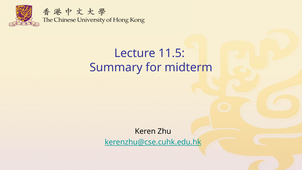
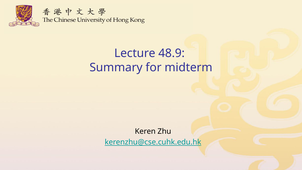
11.5: 11.5 -> 48.9
